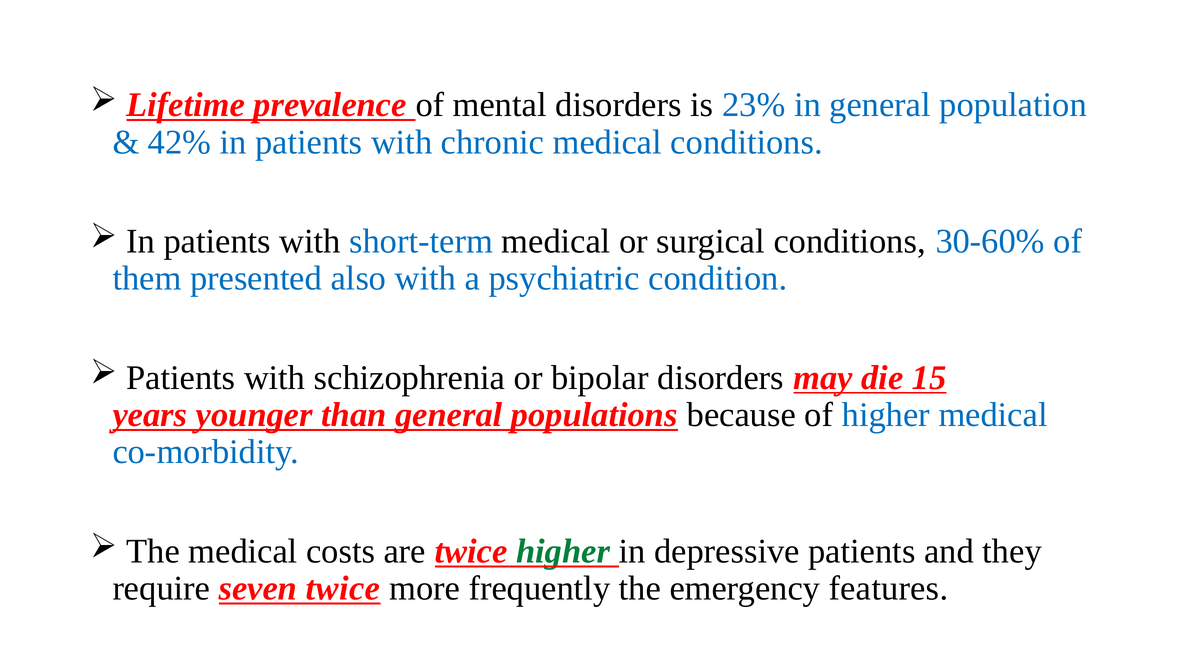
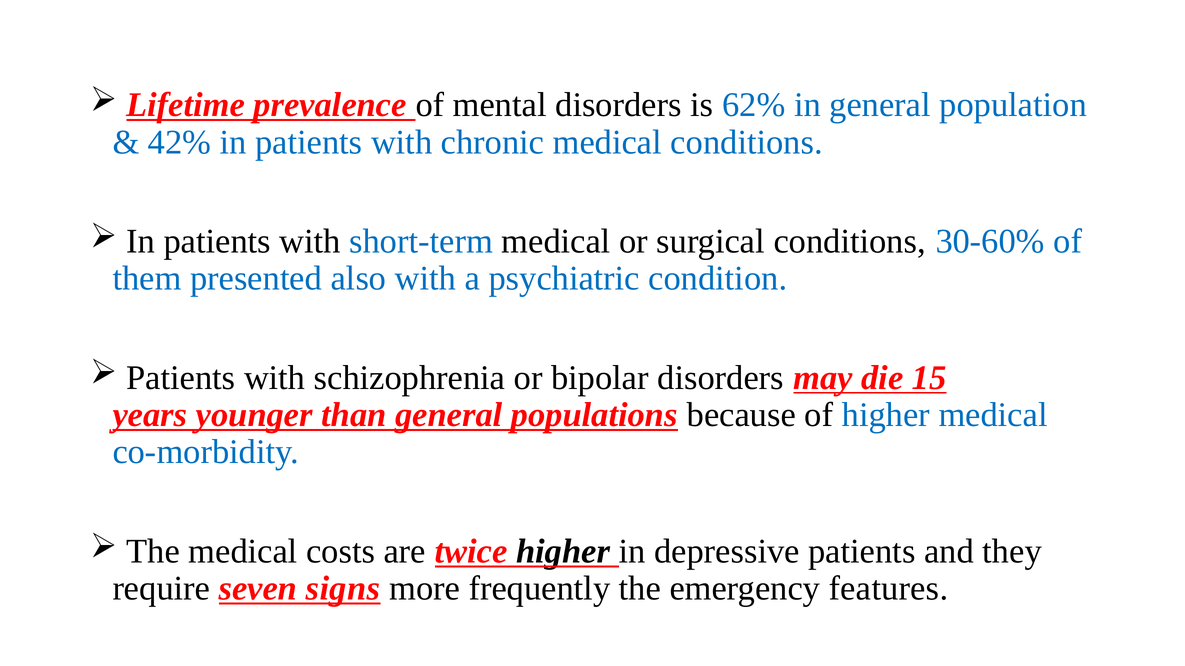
23%: 23% -> 62%
higher at (563, 552) colour: green -> black
seven twice: twice -> signs
